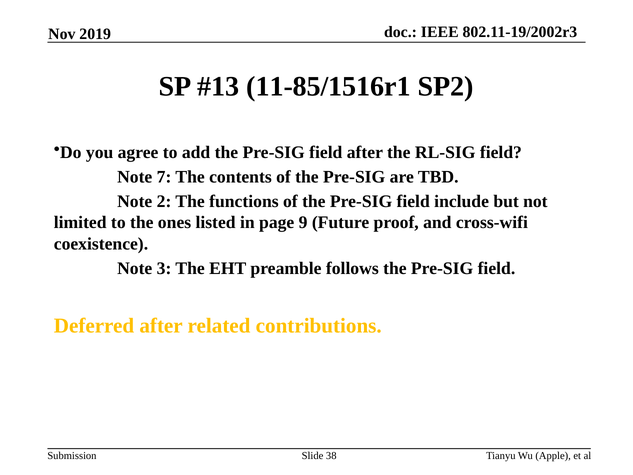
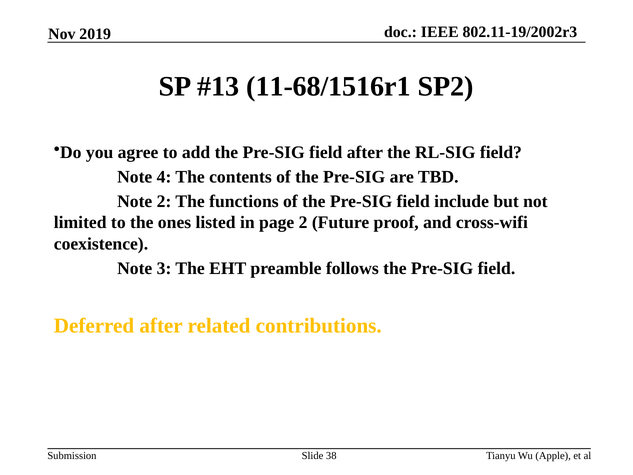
11-85/1516r1: 11-85/1516r1 -> 11-68/1516r1
7: 7 -> 4
page 9: 9 -> 2
